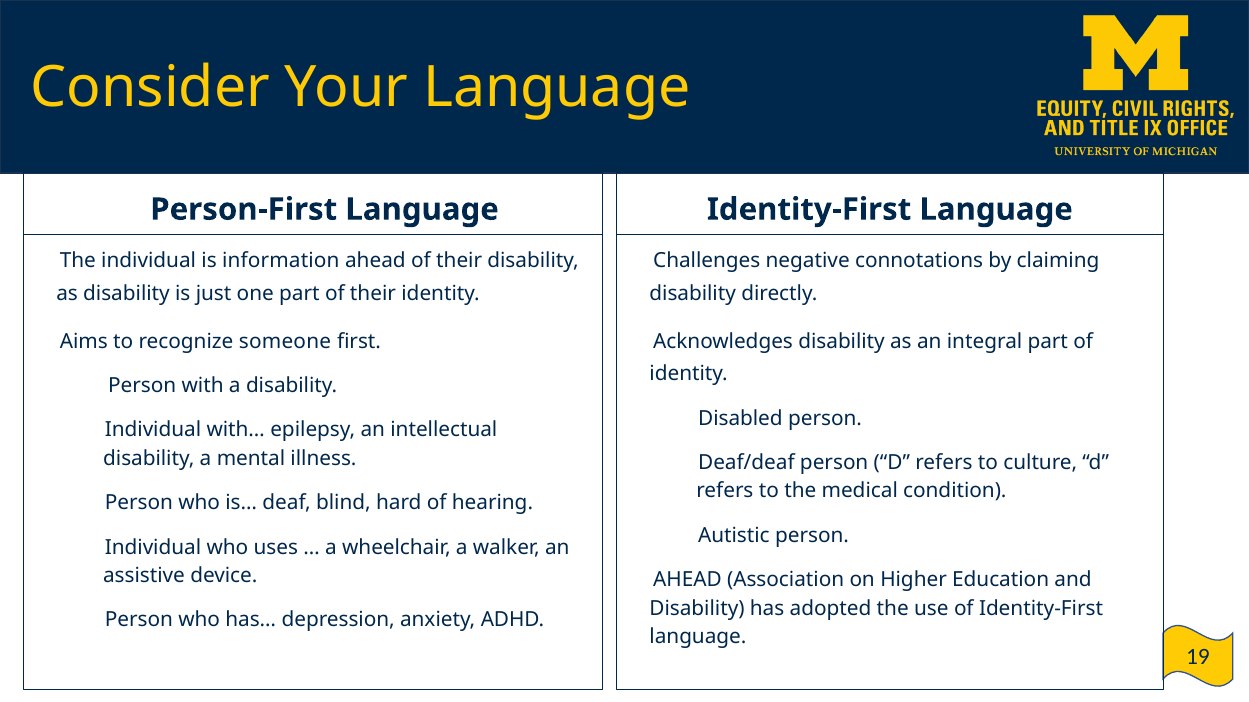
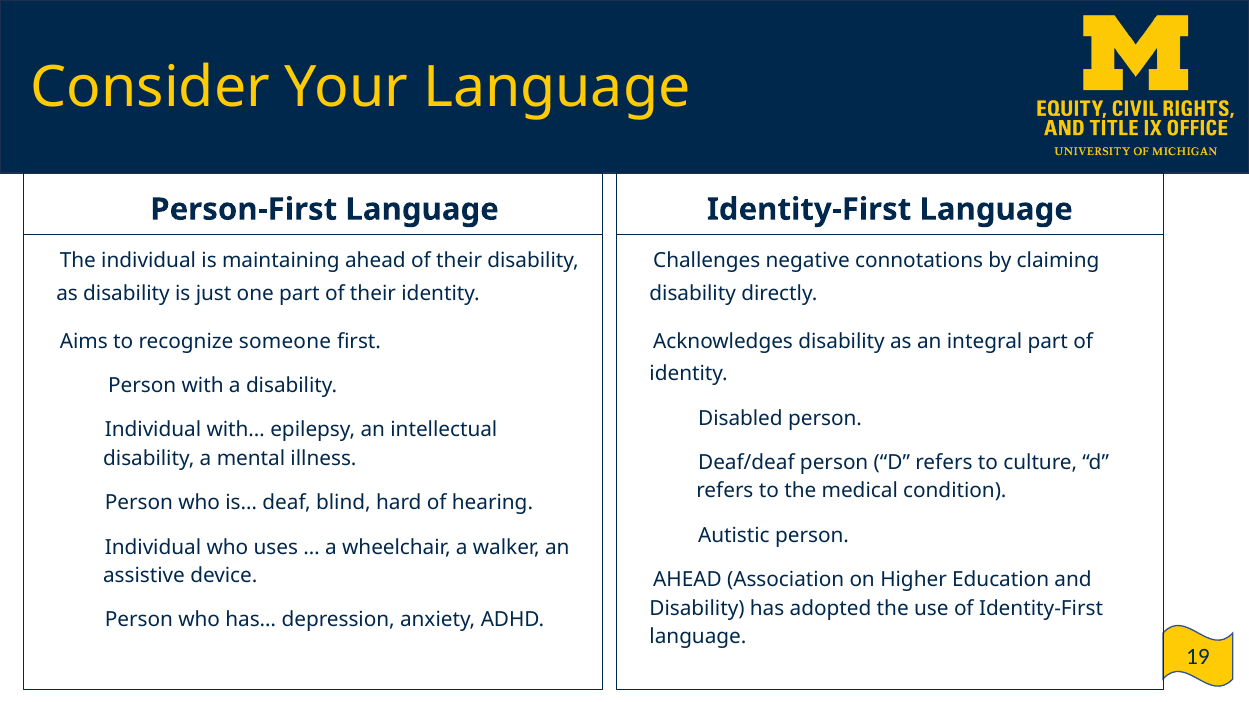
information: information -> maintaining
